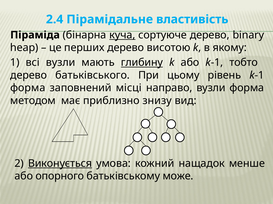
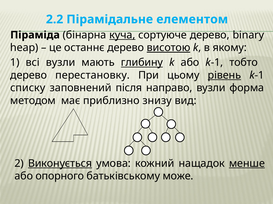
2.4: 2.4 -> 2.2
властивість: властивість -> елементом
перших: перших -> останнє
висотою underline: none -> present
батьківського: батьківського -> перестановку
рівень underline: none -> present
форма at (28, 88): форма -> списку
місці: місці -> після
менше underline: none -> present
